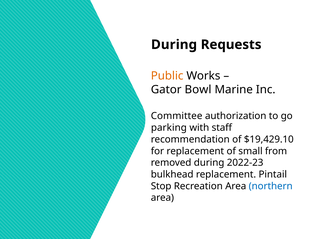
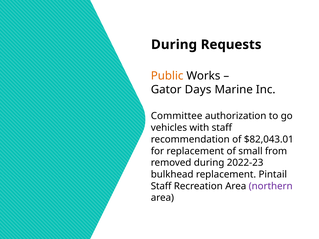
Bowl: Bowl -> Days
parking: parking -> vehicles
$19,429.10: $19,429.10 -> $82,043.01
Stop at (161, 186): Stop -> Staff
northern colour: blue -> purple
